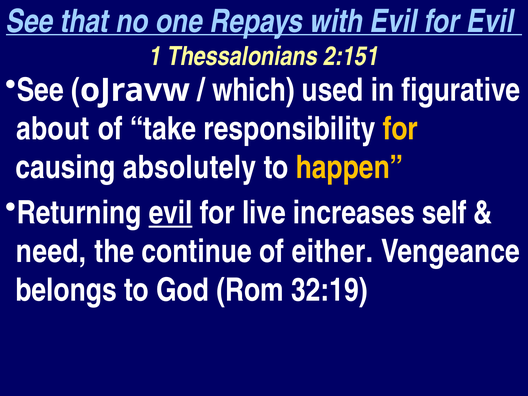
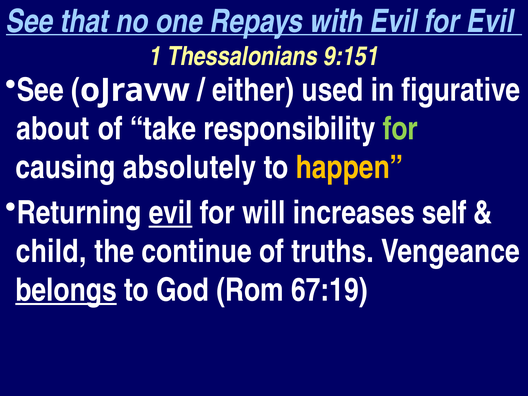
2:151: 2:151 -> 9:151
which: which -> either
for at (400, 129) colour: yellow -> light green
live: live -> will
need: need -> child
either: either -> truths
belongs underline: none -> present
32:19: 32:19 -> 67:19
